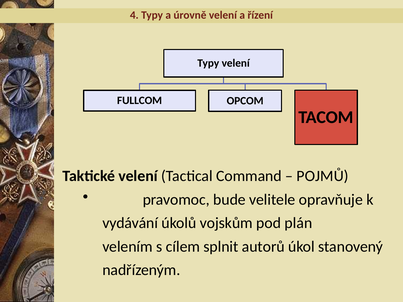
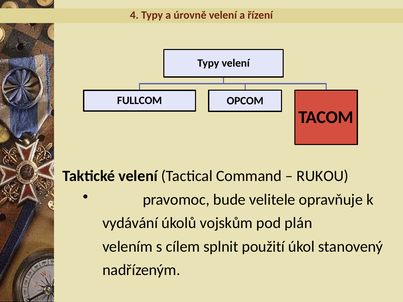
POJMŮ: POJMŮ -> RUKOU
autorů: autorů -> použití
